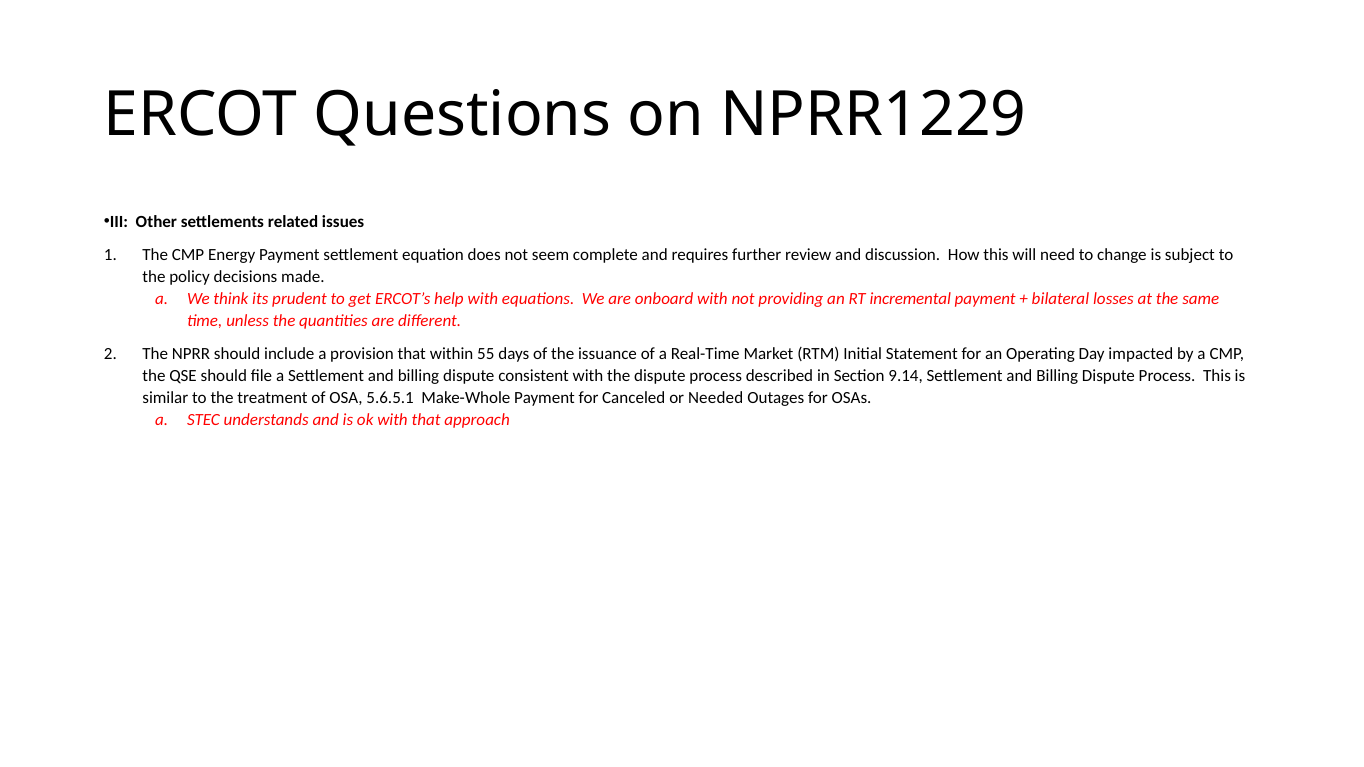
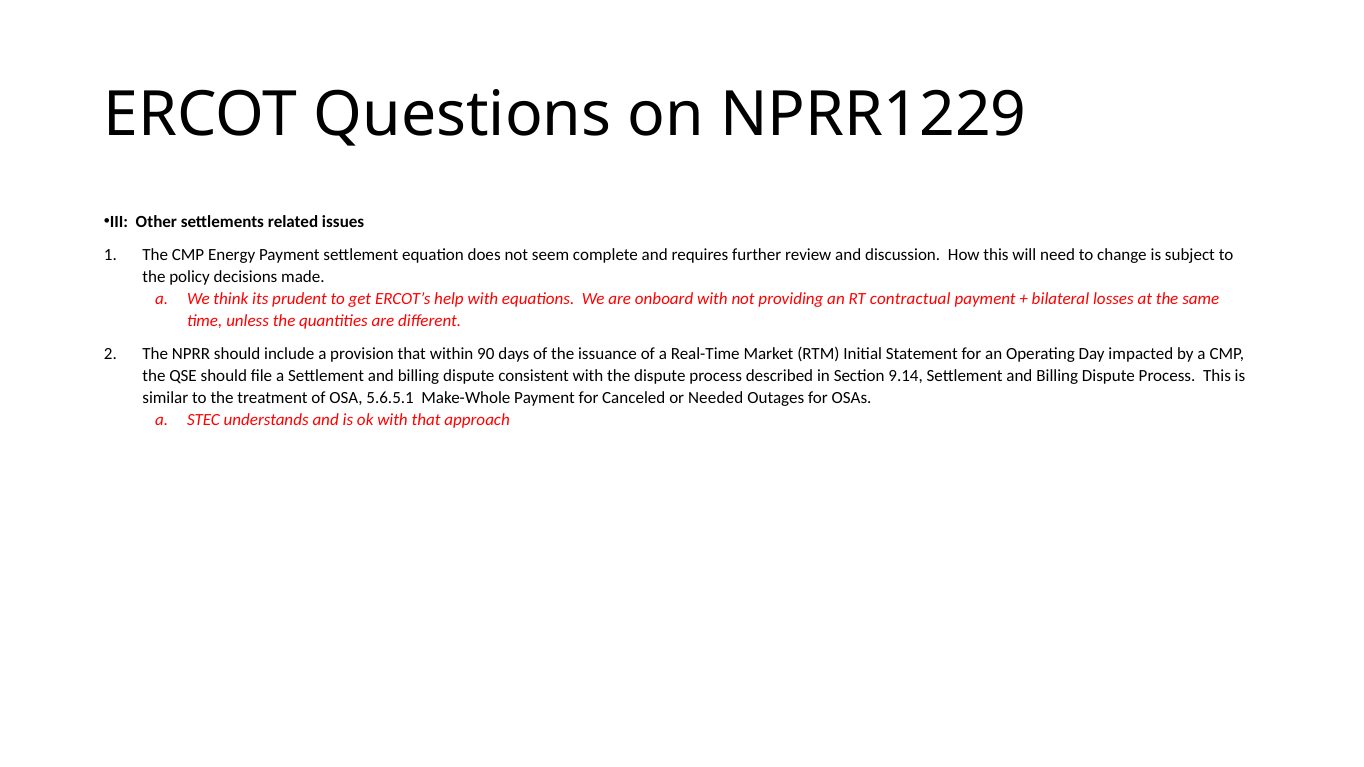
incremental: incremental -> contractual
55: 55 -> 90
